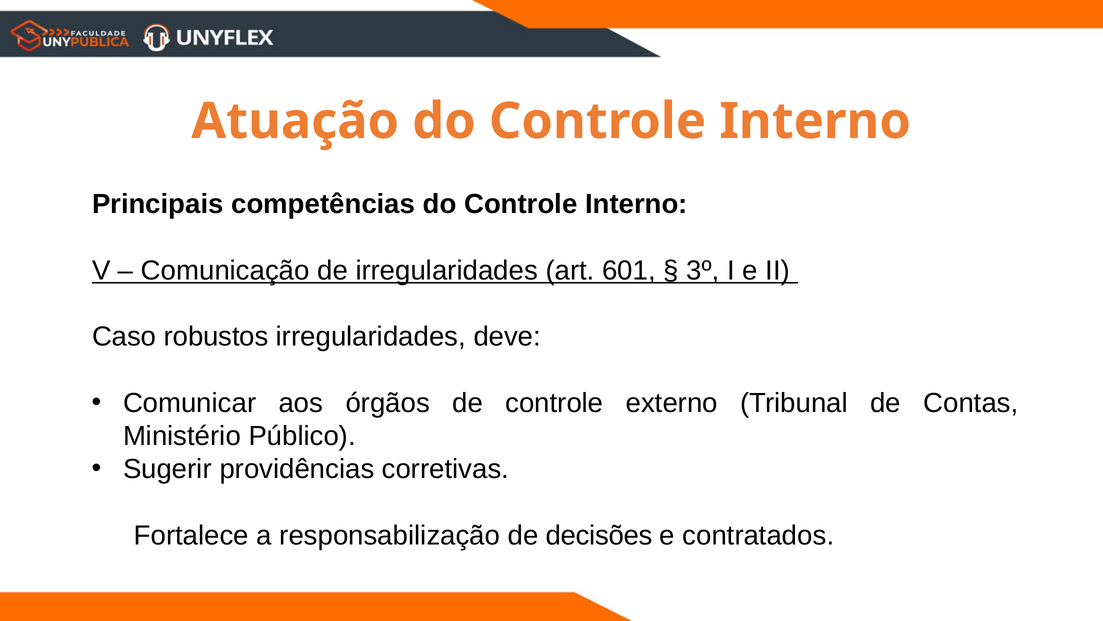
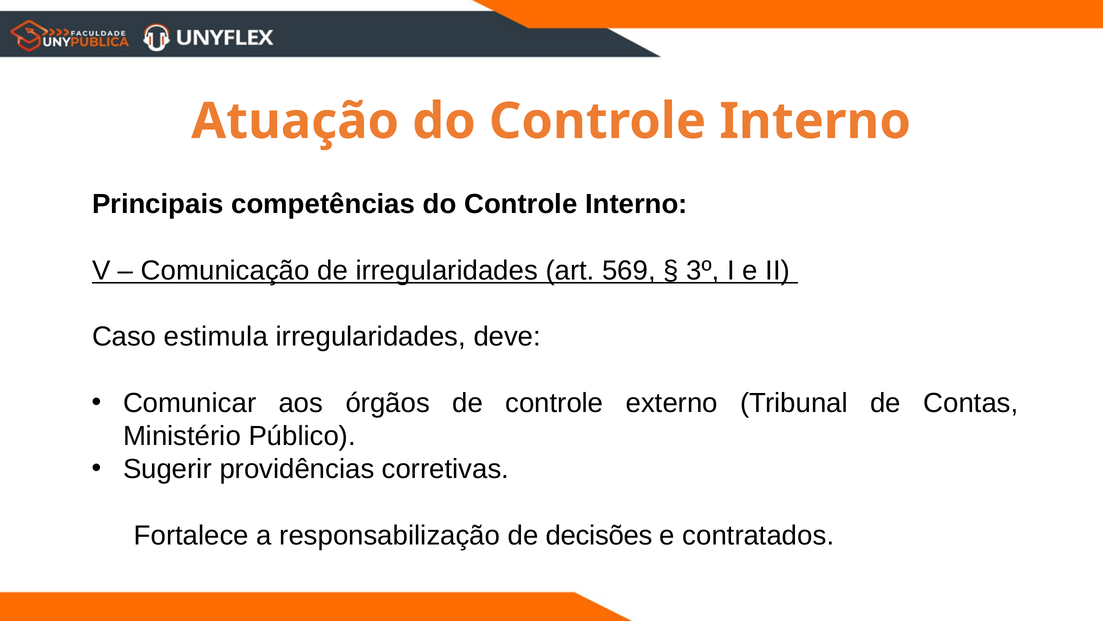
601: 601 -> 569
robustos: robustos -> estimula
